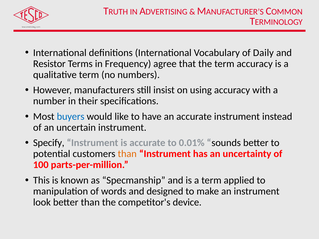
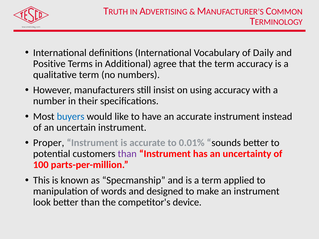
Resistor: Resistor -> Positive
Frequency: Frequency -> Additional
Specify: Specify -> Proper
than at (127, 154) colour: orange -> purple
